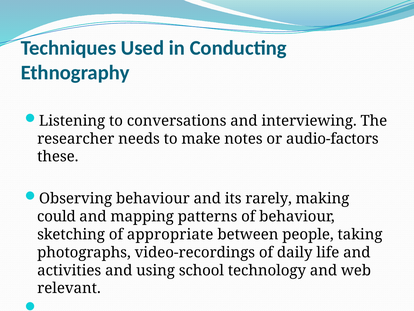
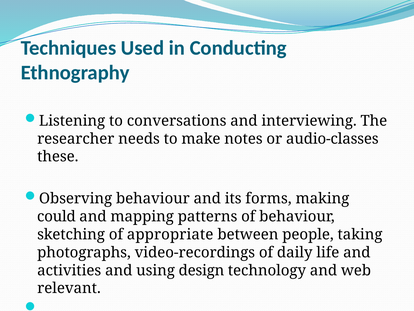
audio-factors: audio-factors -> audio-classes
rarely: rarely -> forms
school: school -> design
